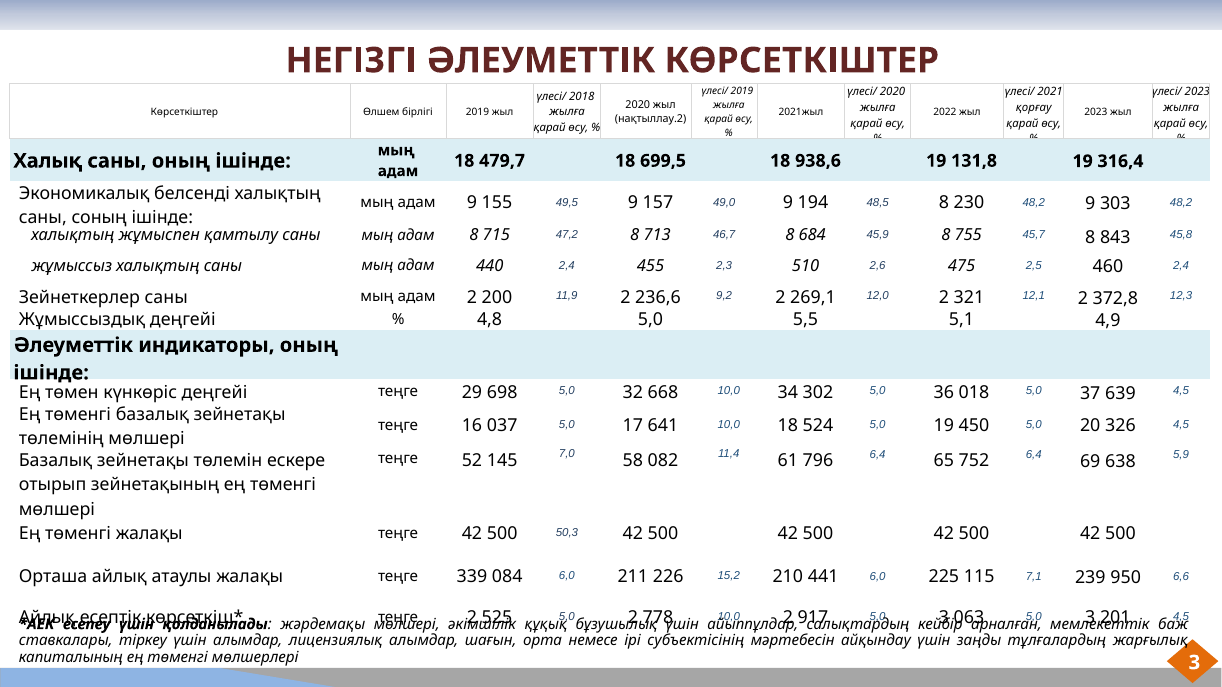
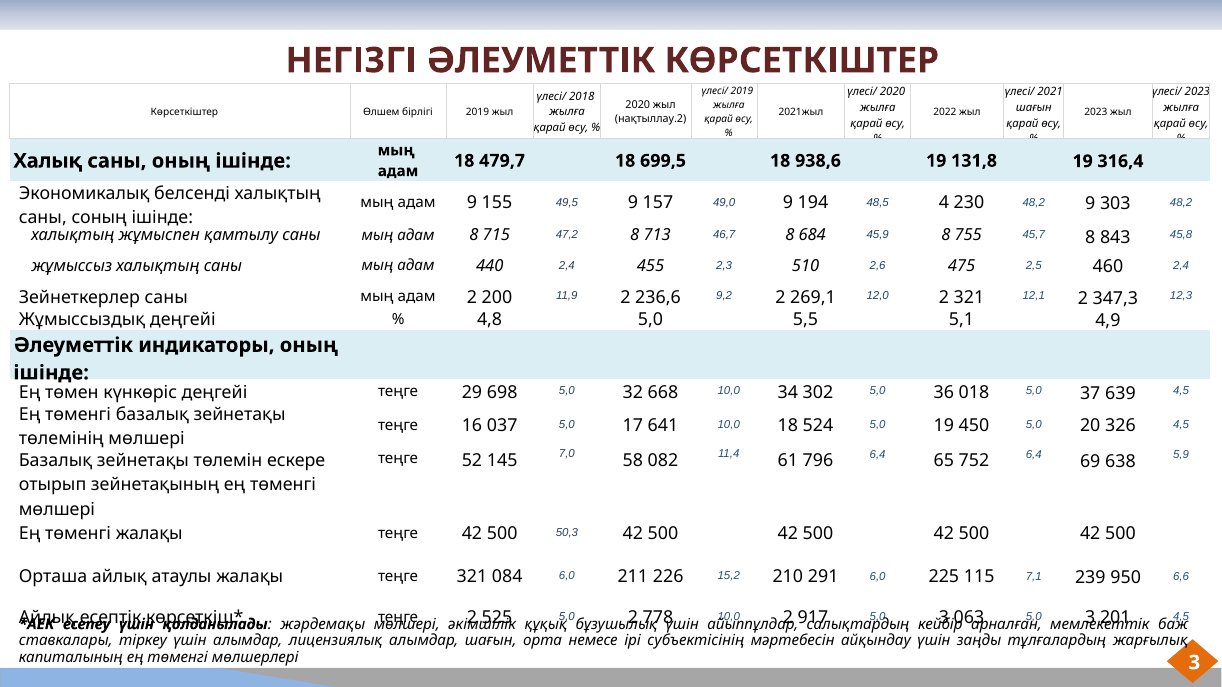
қорғау at (1034, 108): қорғау -> шағын
48,5 8: 8 -> 4
372,8: 372,8 -> 347,3
теңге 339: 339 -> 321
441: 441 -> 291
